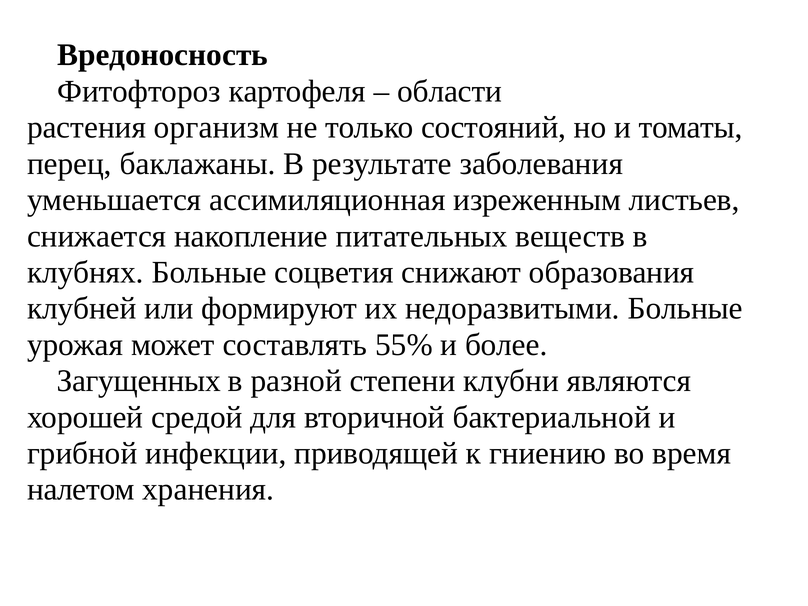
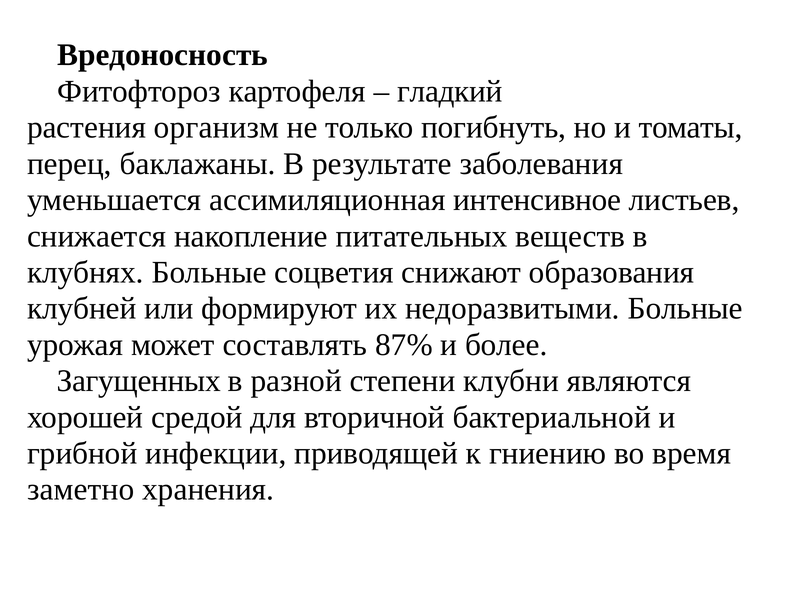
области: области -> гладкий
состояний: состояний -> погибнуть
изреженным: изреженным -> интенсивное
55%: 55% -> 87%
налетом: налетом -> заметно
